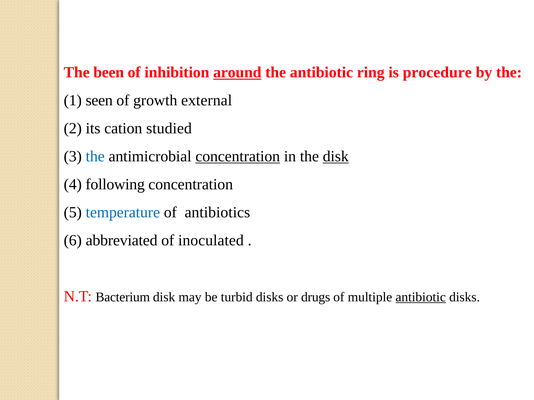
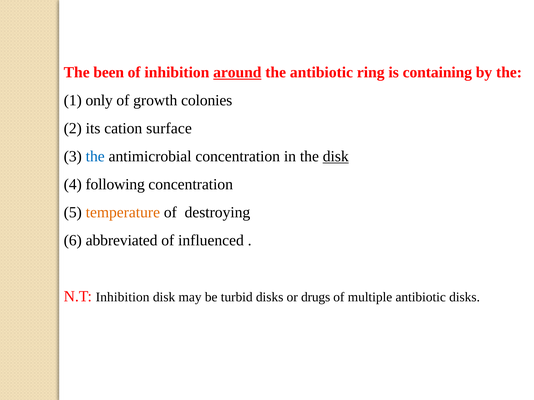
procedure: procedure -> containing
seen: seen -> only
external: external -> colonies
studied: studied -> surface
concentration at (238, 157) underline: present -> none
temperature colour: blue -> orange
antibiotics: antibiotics -> destroying
inoculated: inoculated -> influenced
N.T Bacterium: Bacterium -> Inhibition
antibiotic at (421, 297) underline: present -> none
